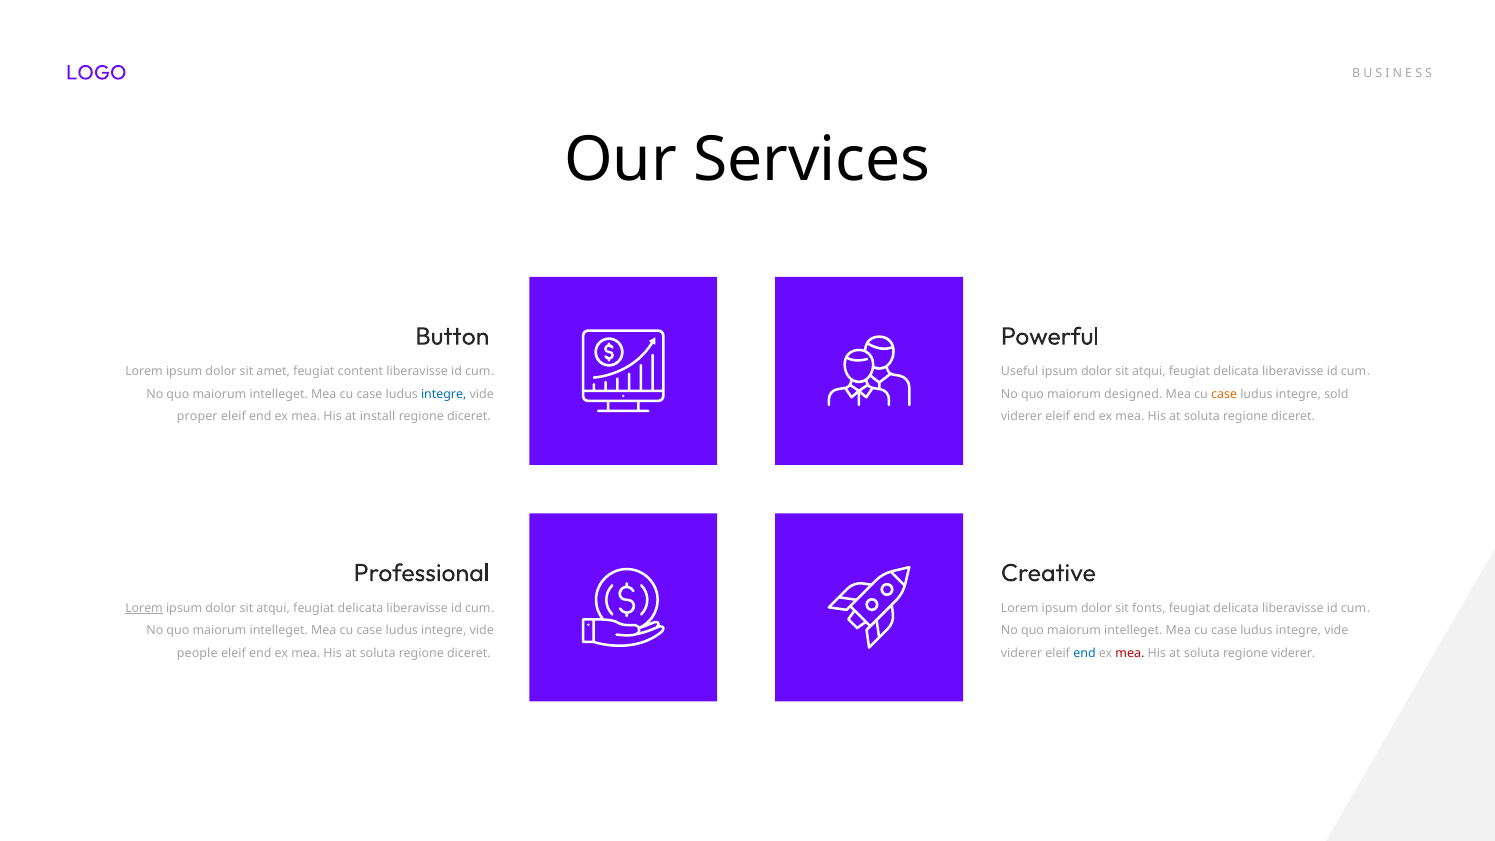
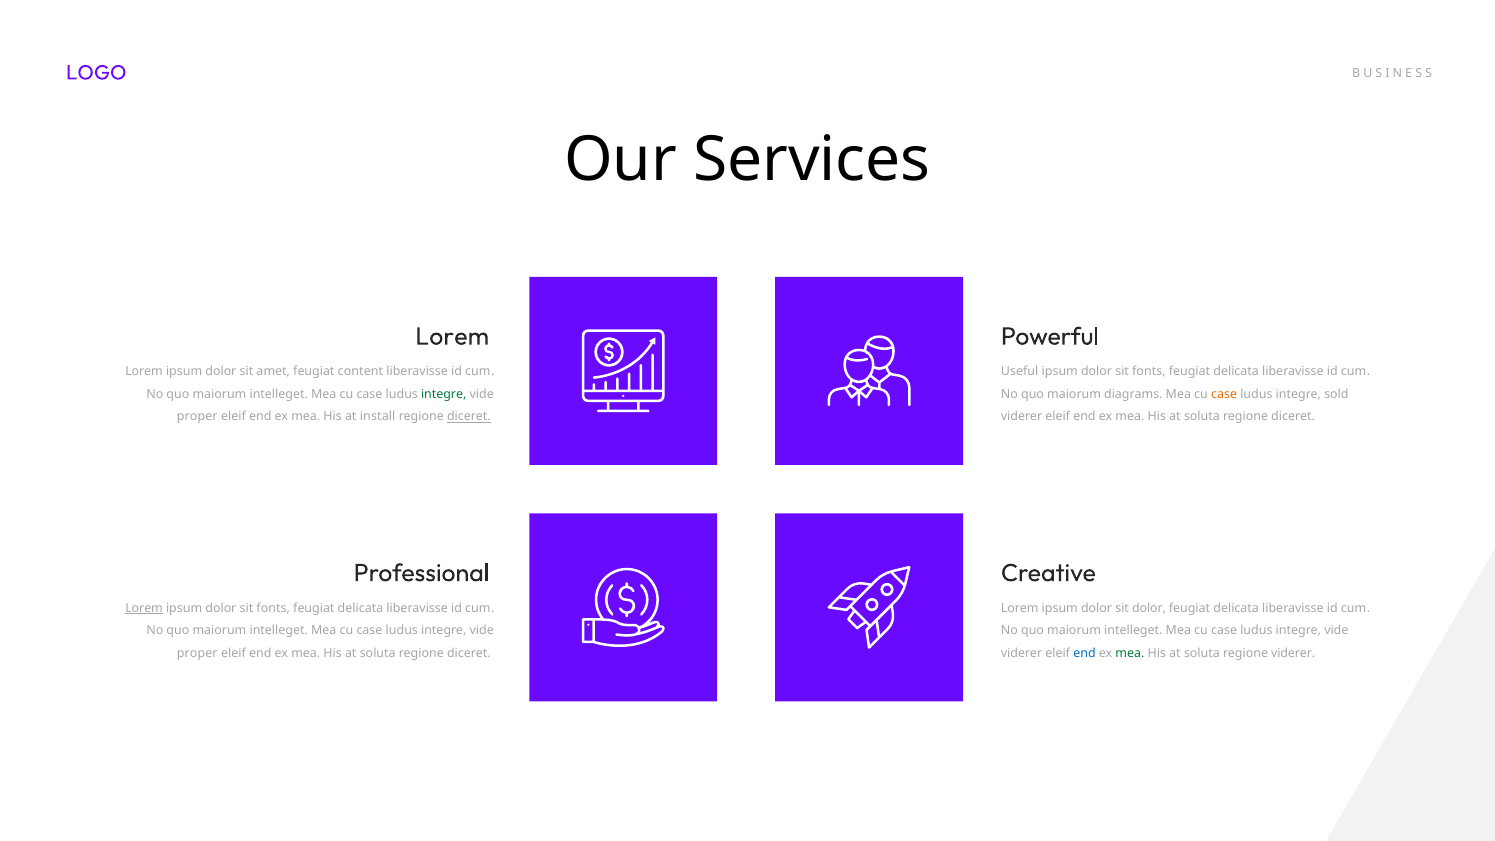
Button at (452, 336): Button -> Lorem
atqui at (1149, 372): atqui -> fonts
integre at (444, 394) colour: blue -> green
designed: designed -> diagrams
diceret at (469, 417) underline: none -> present
atqui at (273, 608): atqui -> fonts
sit fonts: fonts -> dolor
people at (197, 653): people -> proper
mea at (1130, 653) colour: red -> green
